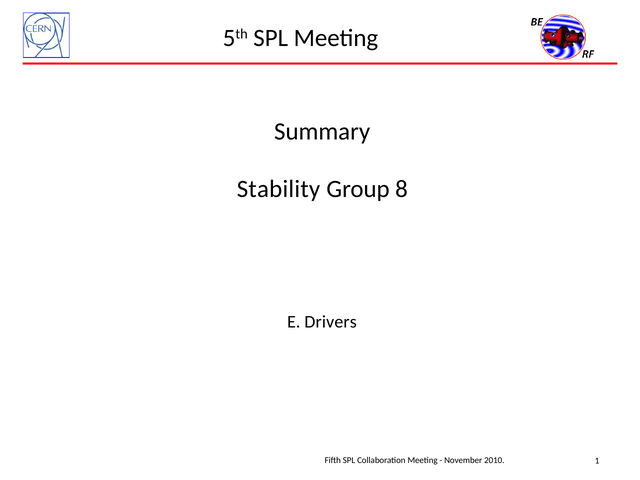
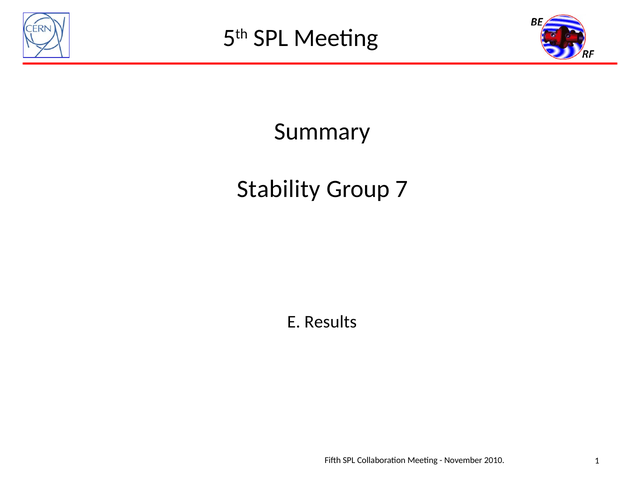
8: 8 -> 7
Drivers: Drivers -> Results
